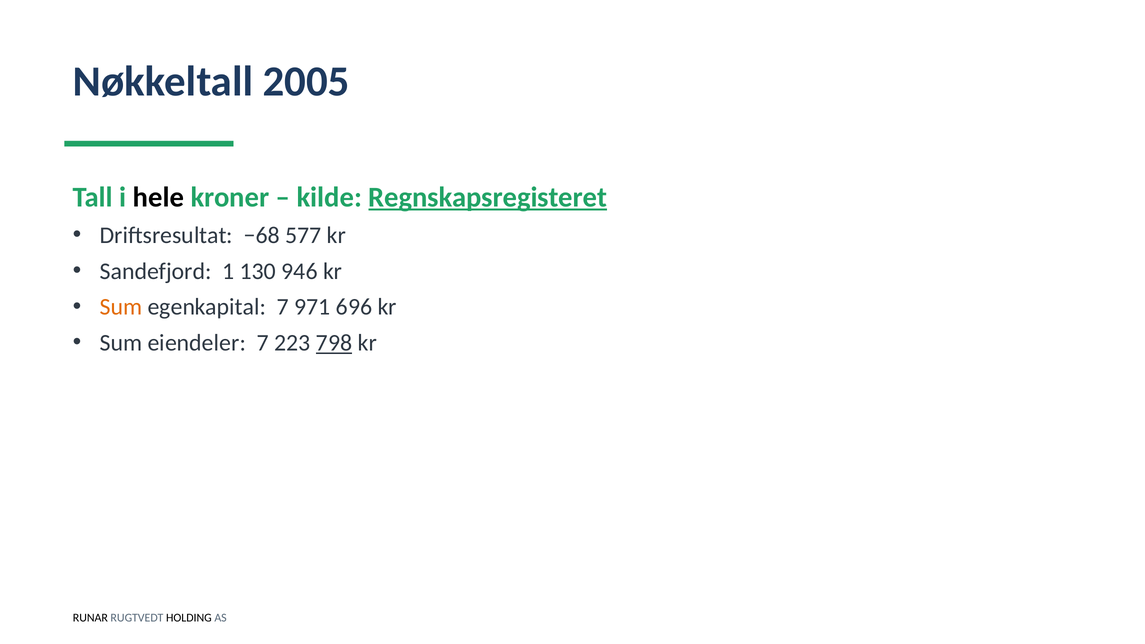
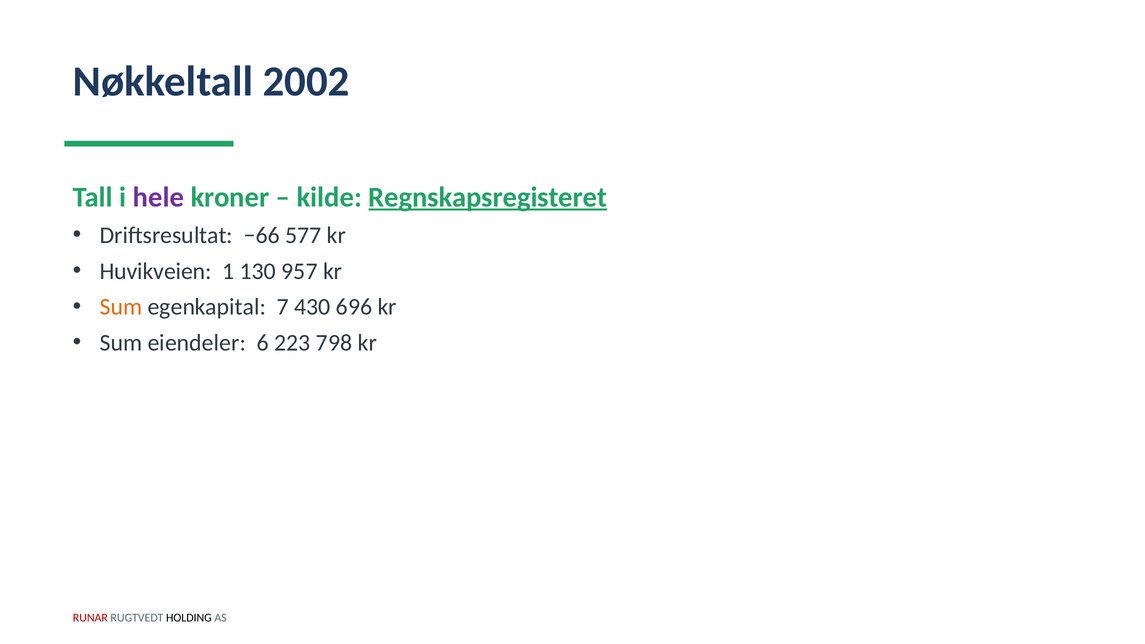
2005: 2005 -> 2002
hele colour: black -> purple
−68: −68 -> −66
Sandefjord: Sandefjord -> Huvikveien
946: 946 -> 957
971: 971 -> 430
eiendeler 7: 7 -> 6
798 underline: present -> none
RUNAR colour: black -> red
